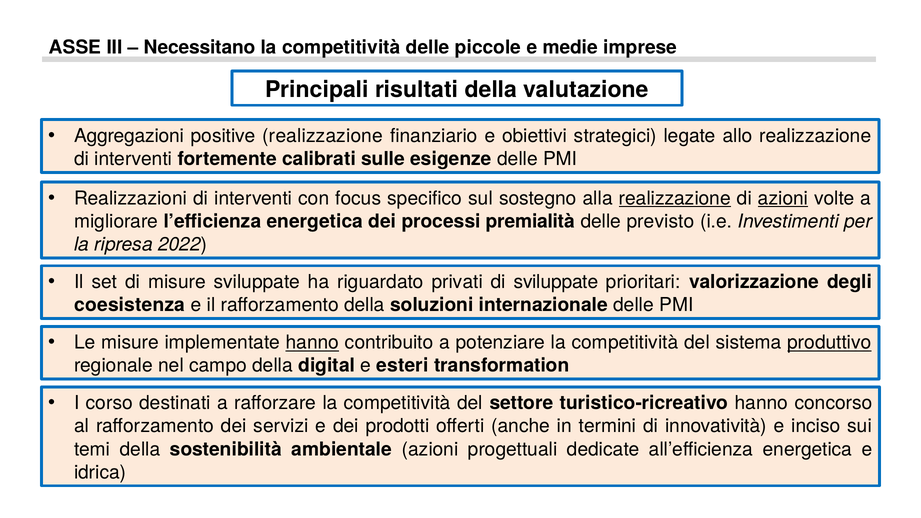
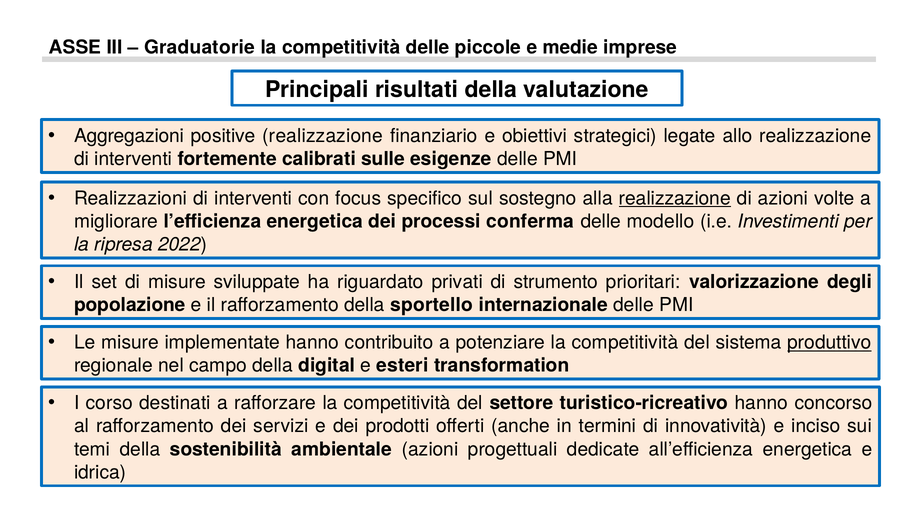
Necessitano: Necessitano -> Graduatorie
azioni at (783, 198) underline: present -> none
premialità: premialità -> conferma
previsto: previsto -> modello
di sviluppate: sviluppate -> strumento
coesistenza: coesistenza -> popolazione
soluzioni: soluzioni -> sportello
hanno at (312, 343) underline: present -> none
